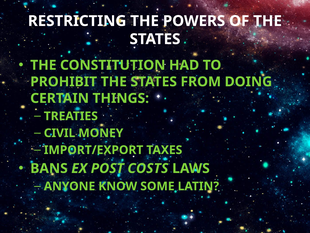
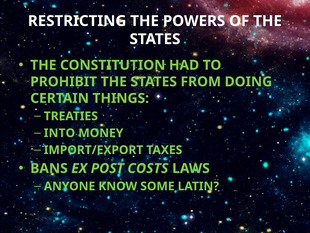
CIVIL: CIVIL -> INTO
